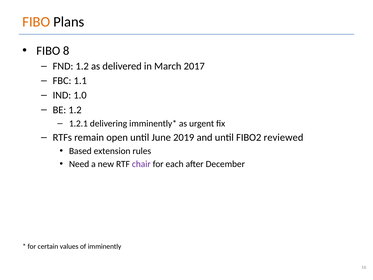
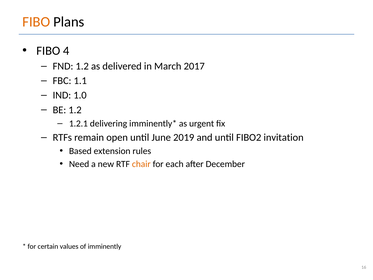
8: 8 -> 4
reviewed: reviewed -> invitation
chair colour: purple -> orange
